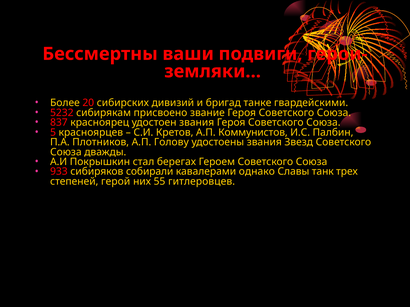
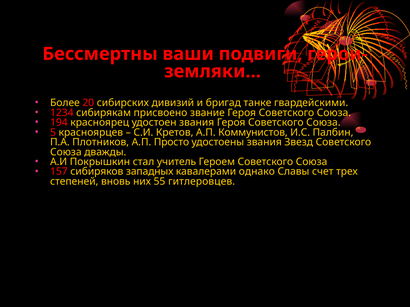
5232: 5232 -> 1234
837: 837 -> 194
Голову: Голову -> Просто
берегах: берегах -> учитель
933: 933 -> 157
собирали: собирали -> западных
танк: танк -> счет
герой: герой -> вновь
